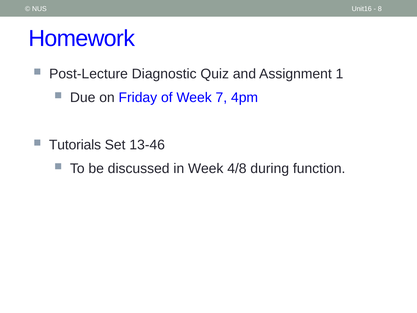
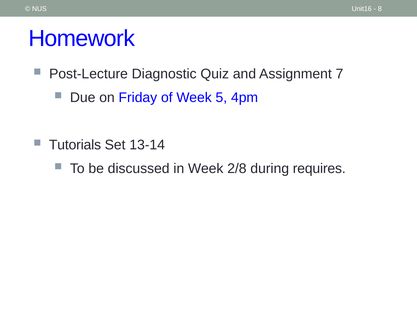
1: 1 -> 7
7: 7 -> 5
13-46: 13-46 -> 13-14
4/8: 4/8 -> 2/8
function: function -> requires
